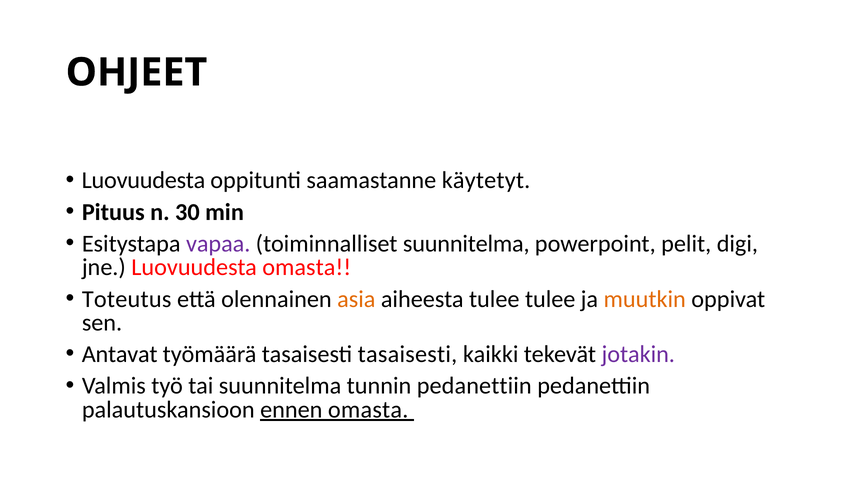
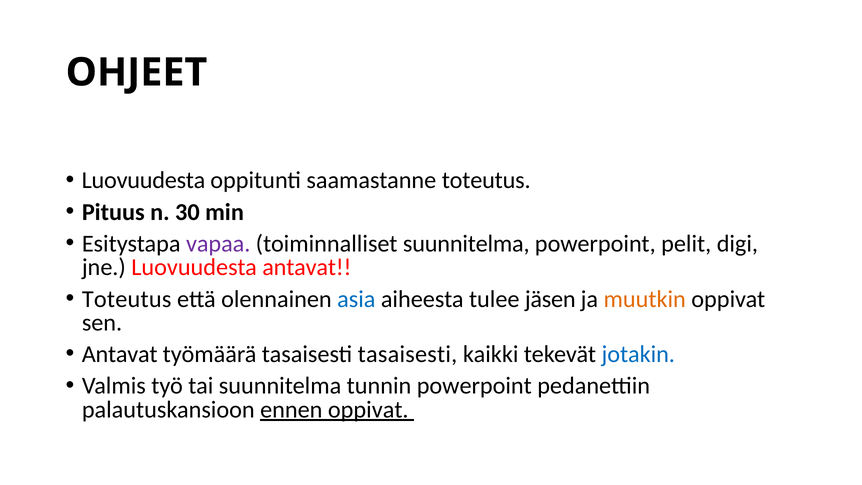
saamastanne käytetyt: käytetyt -> toteutus
Luovuudesta omasta: omasta -> antavat
asia colour: orange -> blue
tulee tulee: tulee -> jäsen
jotakin colour: purple -> blue
tunnin pedanettiin: pedanettiin -> powerpoint
ennen omasta: omasta -> oppivat
